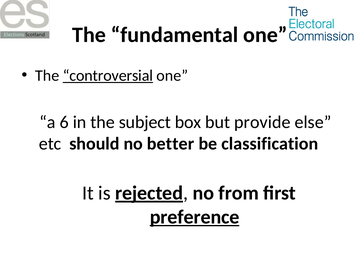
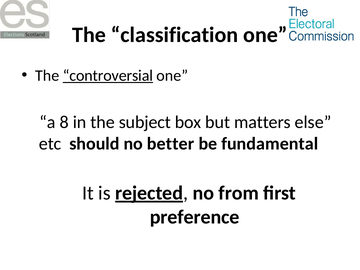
fundamental: fundamental -> classification
6: 6 -> 8
provide: provide -> matters
classification: classification -> fundamental
preference underline: present -> none
